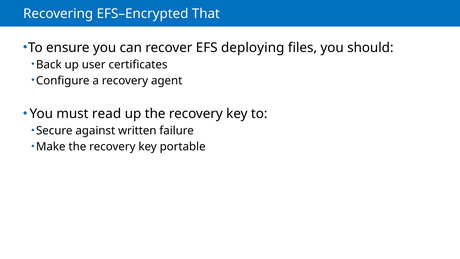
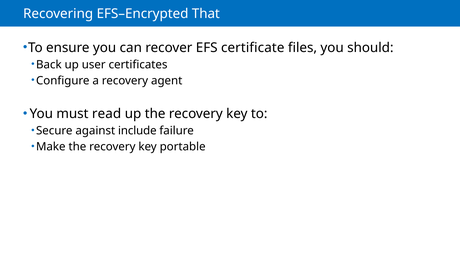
deploying: deploying -> certificate
written: written -> include
